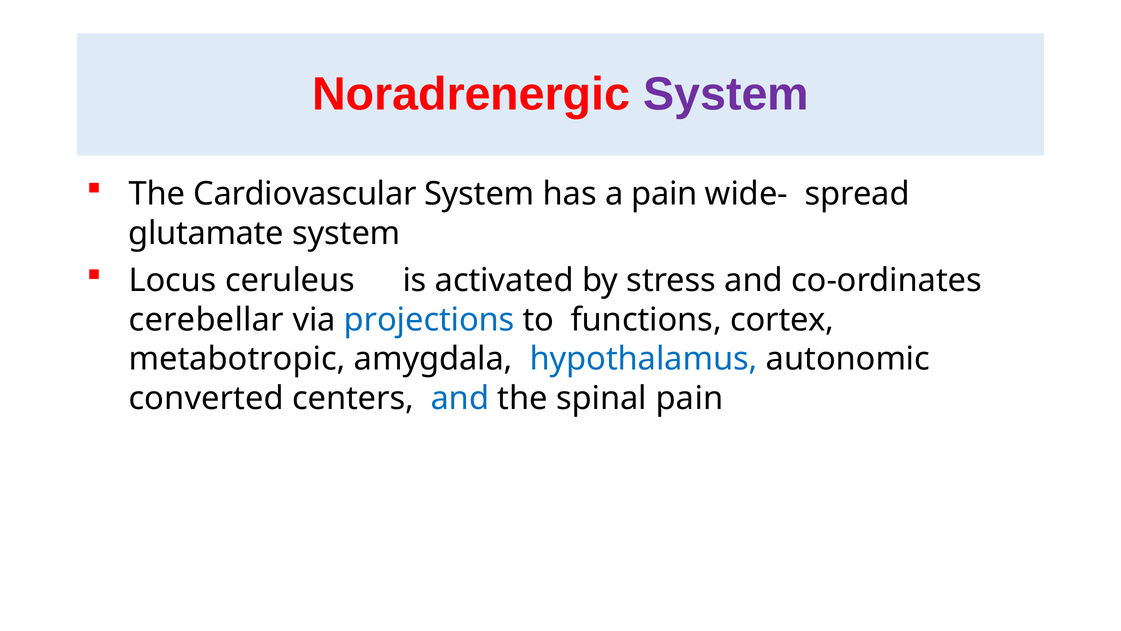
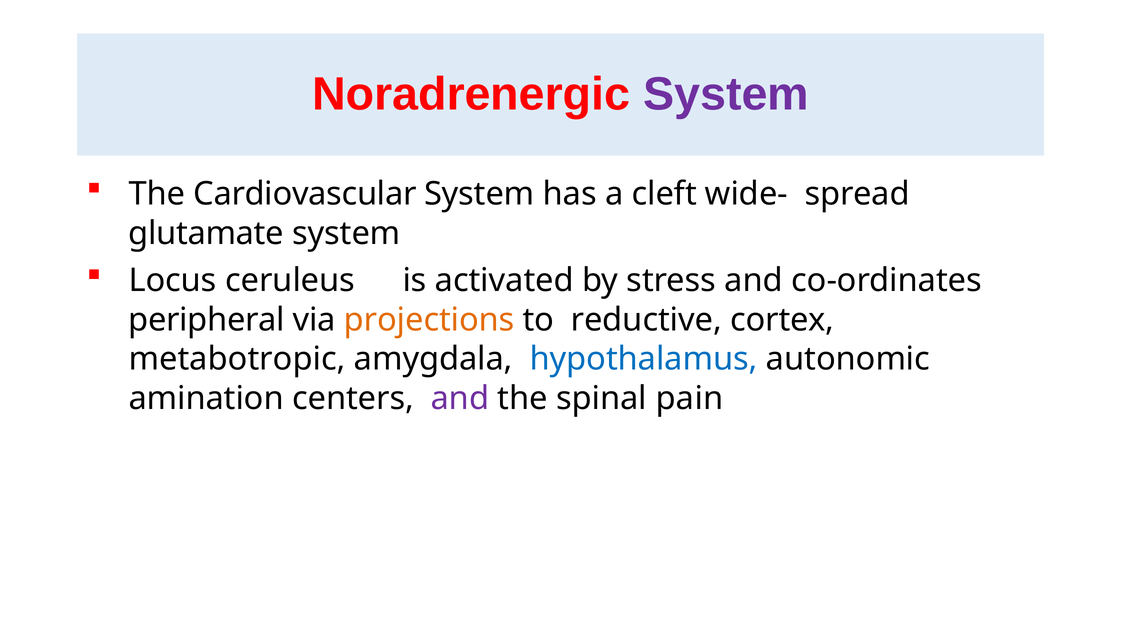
a pain: pain -> cleft
cerebellar: cerebellar -> peripheral
projections colour: blue -> orange
functions: functions -> reductive
converted: converted -> amination
and at (460, 398) colour: blue -> purple
